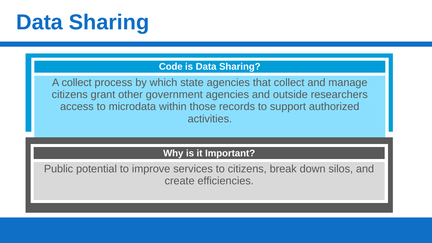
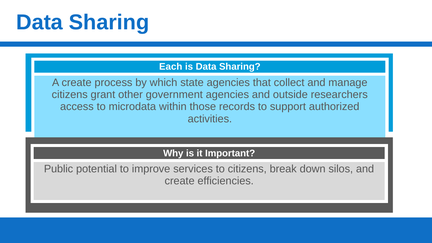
Code: Code -> Each
A collect: collect -> create
